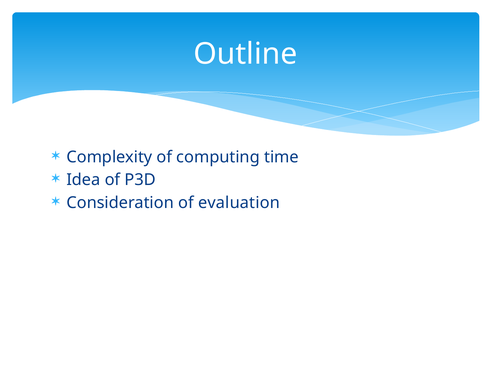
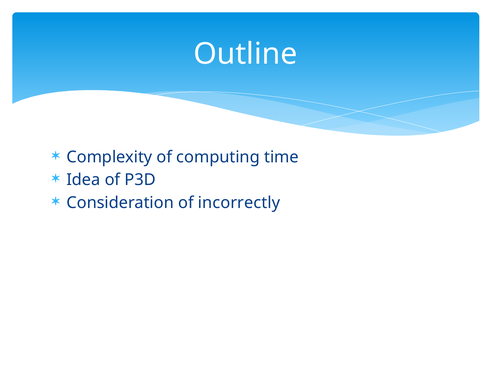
evaluation: evaluation -> incorrectly
